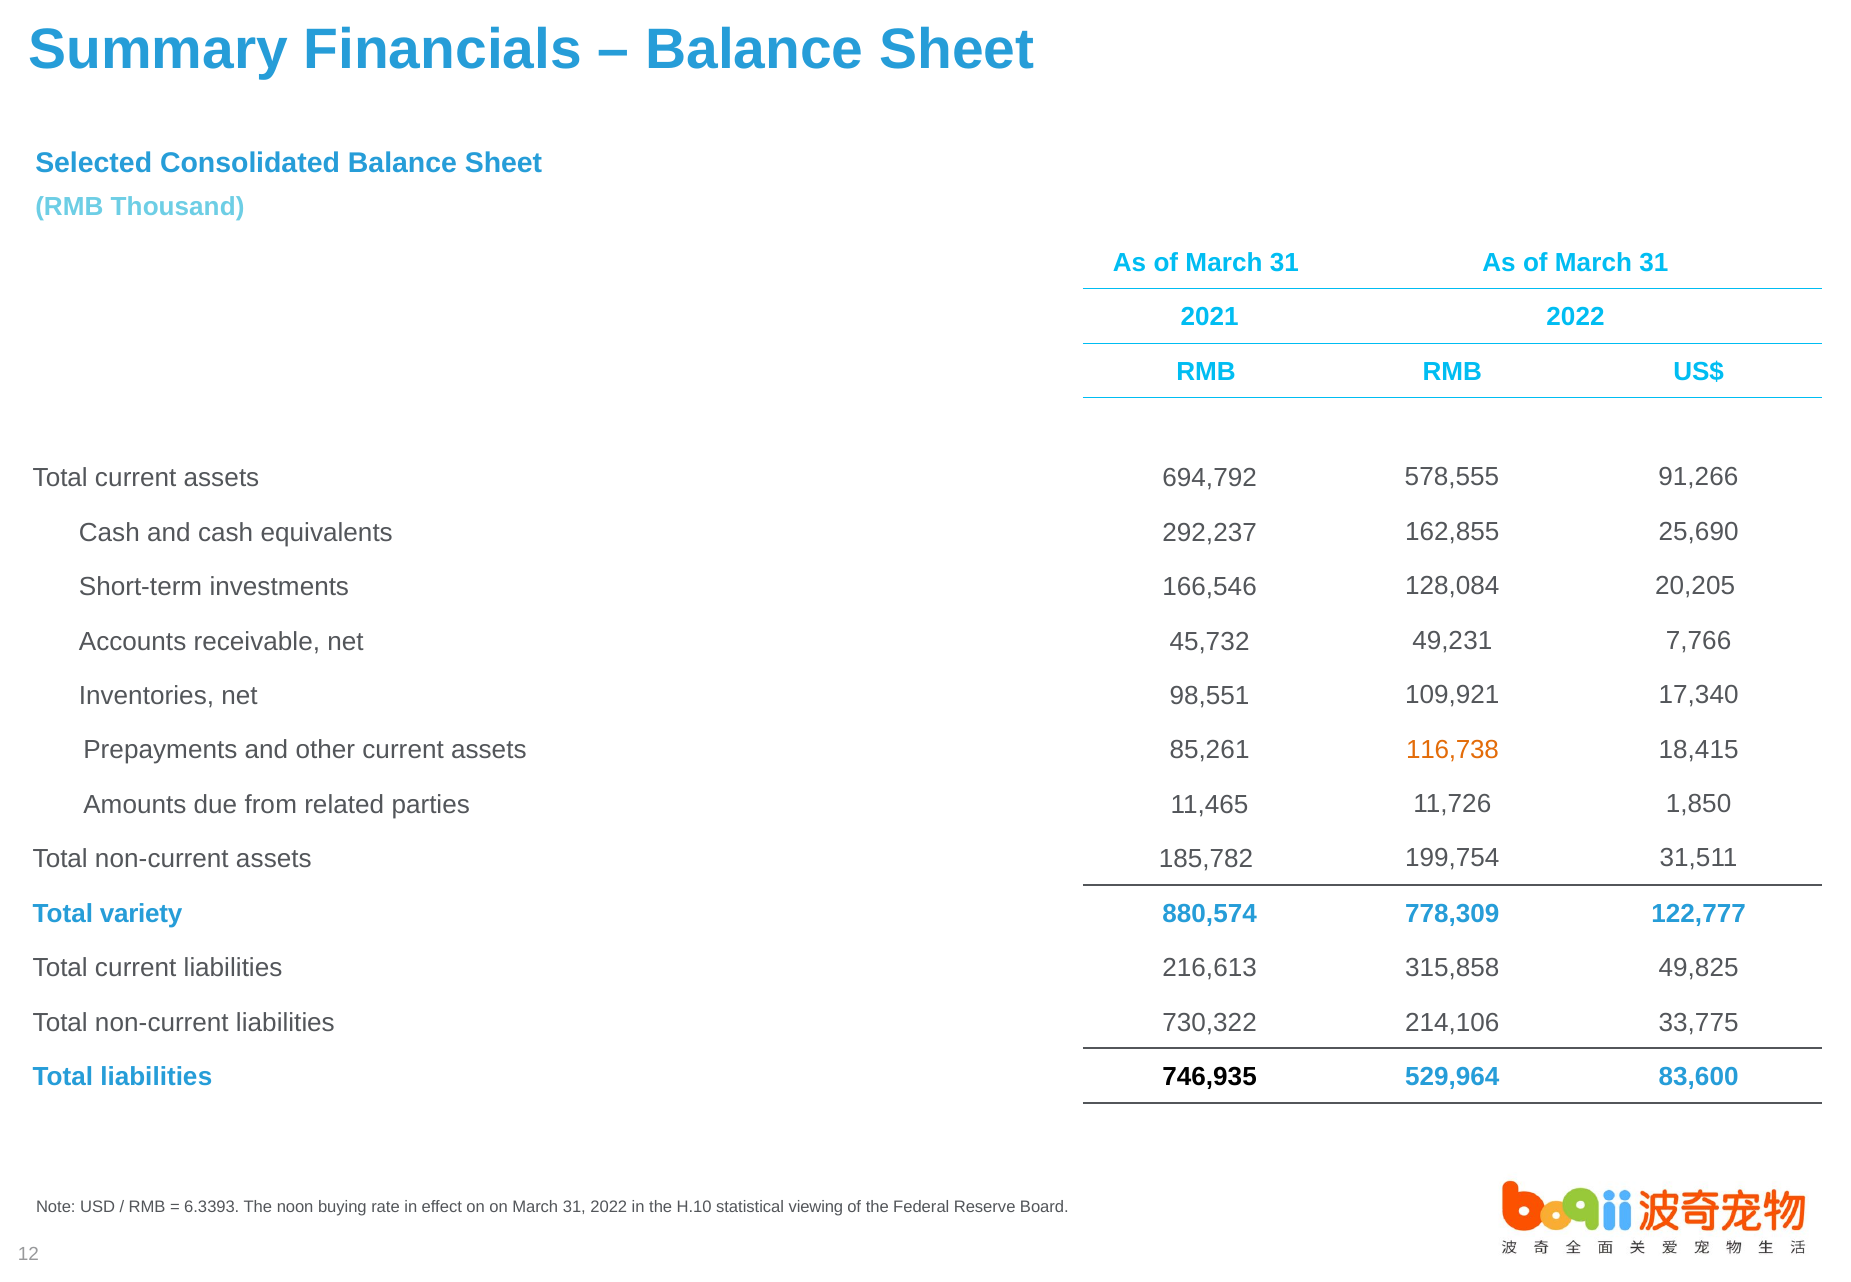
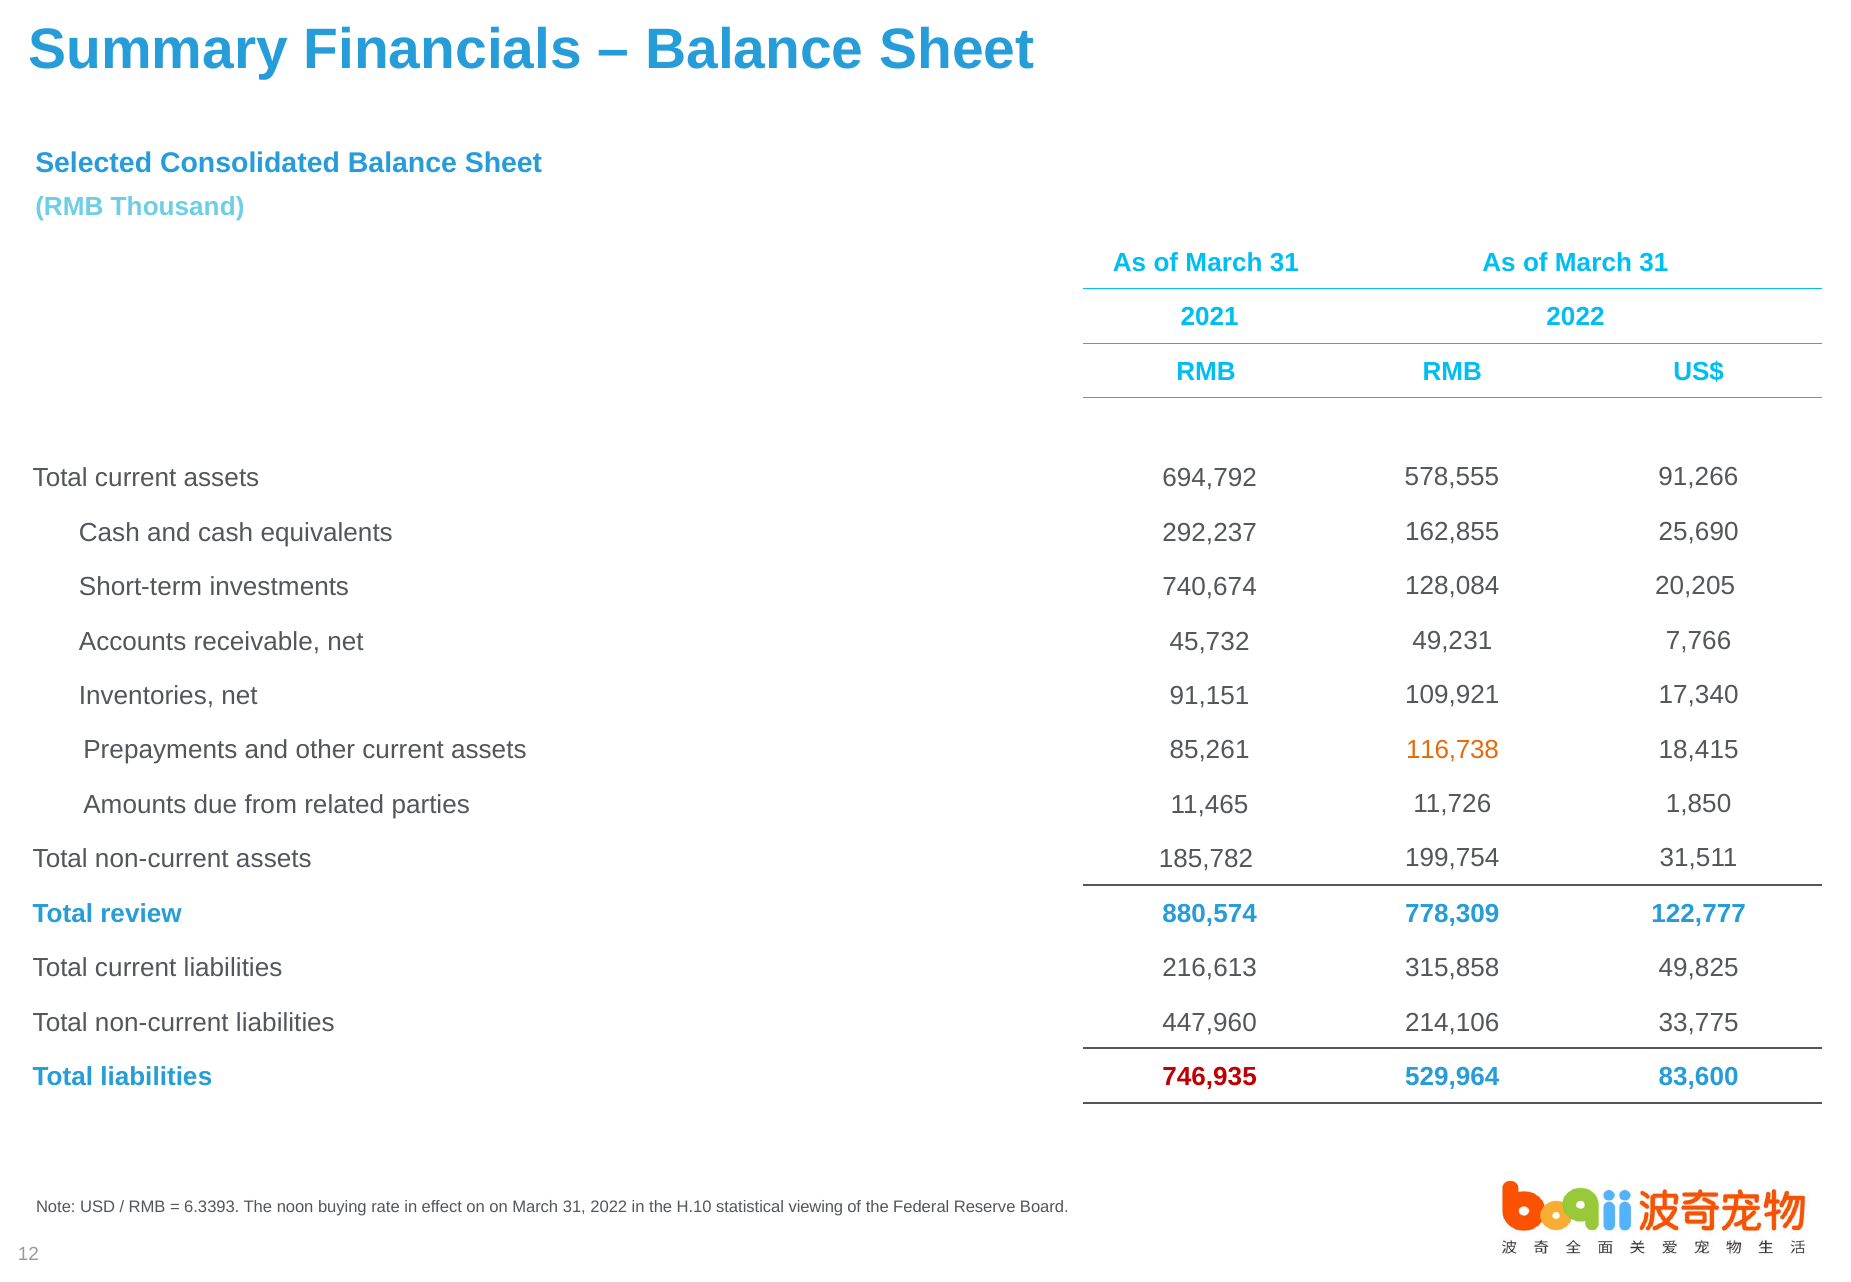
166,546: 166,546 -> 740,674
98,551: 98,551 -> 91,151
variety: variety -> review
730,322: 730,322 -> 447,960
746,935 colour: black -> red
